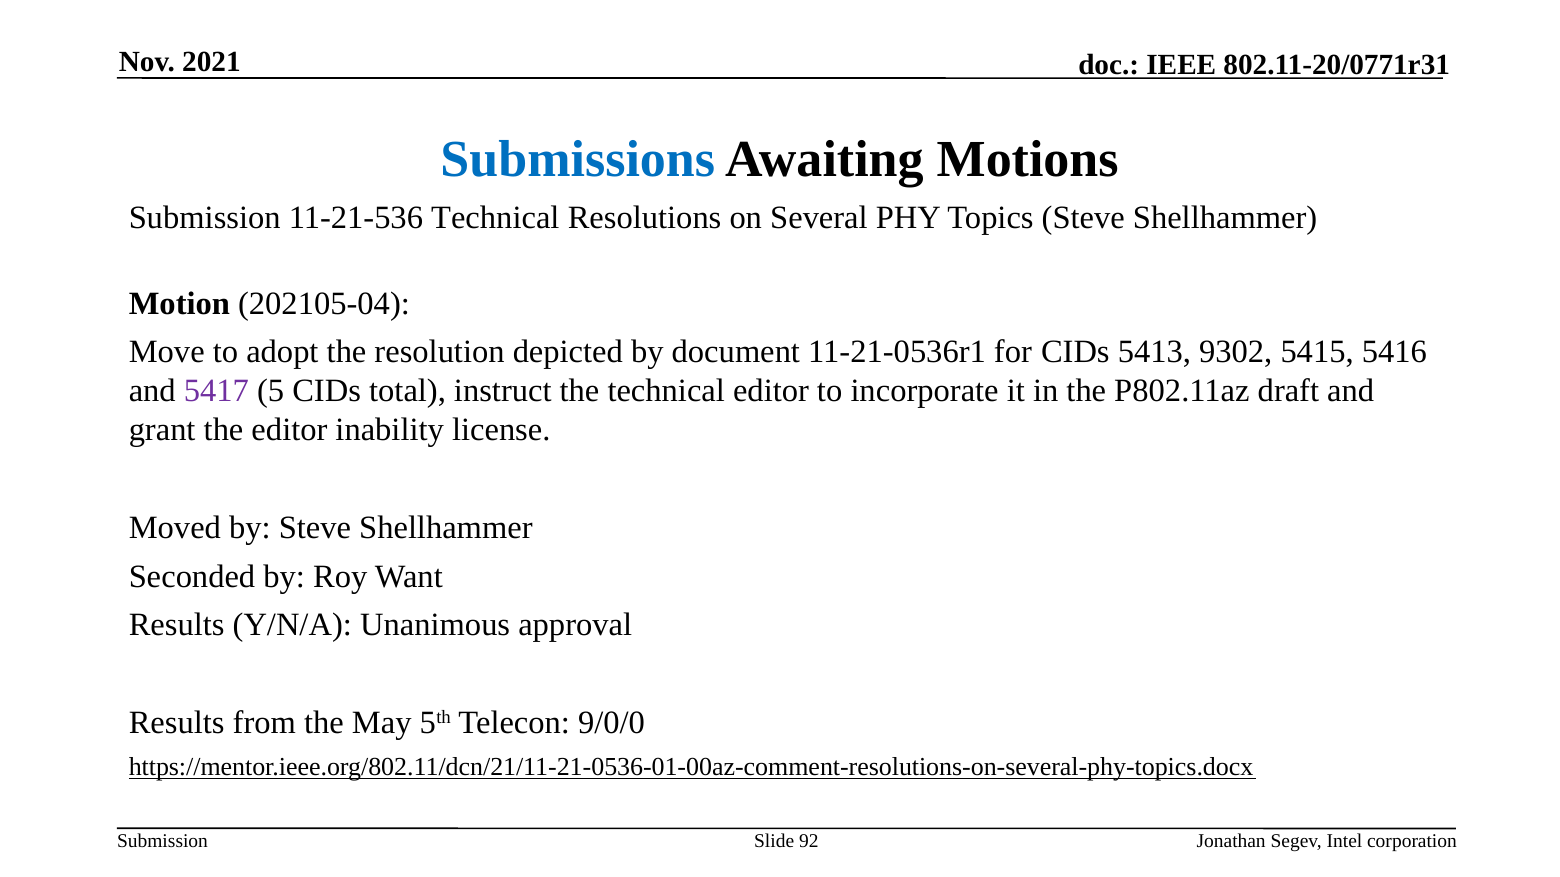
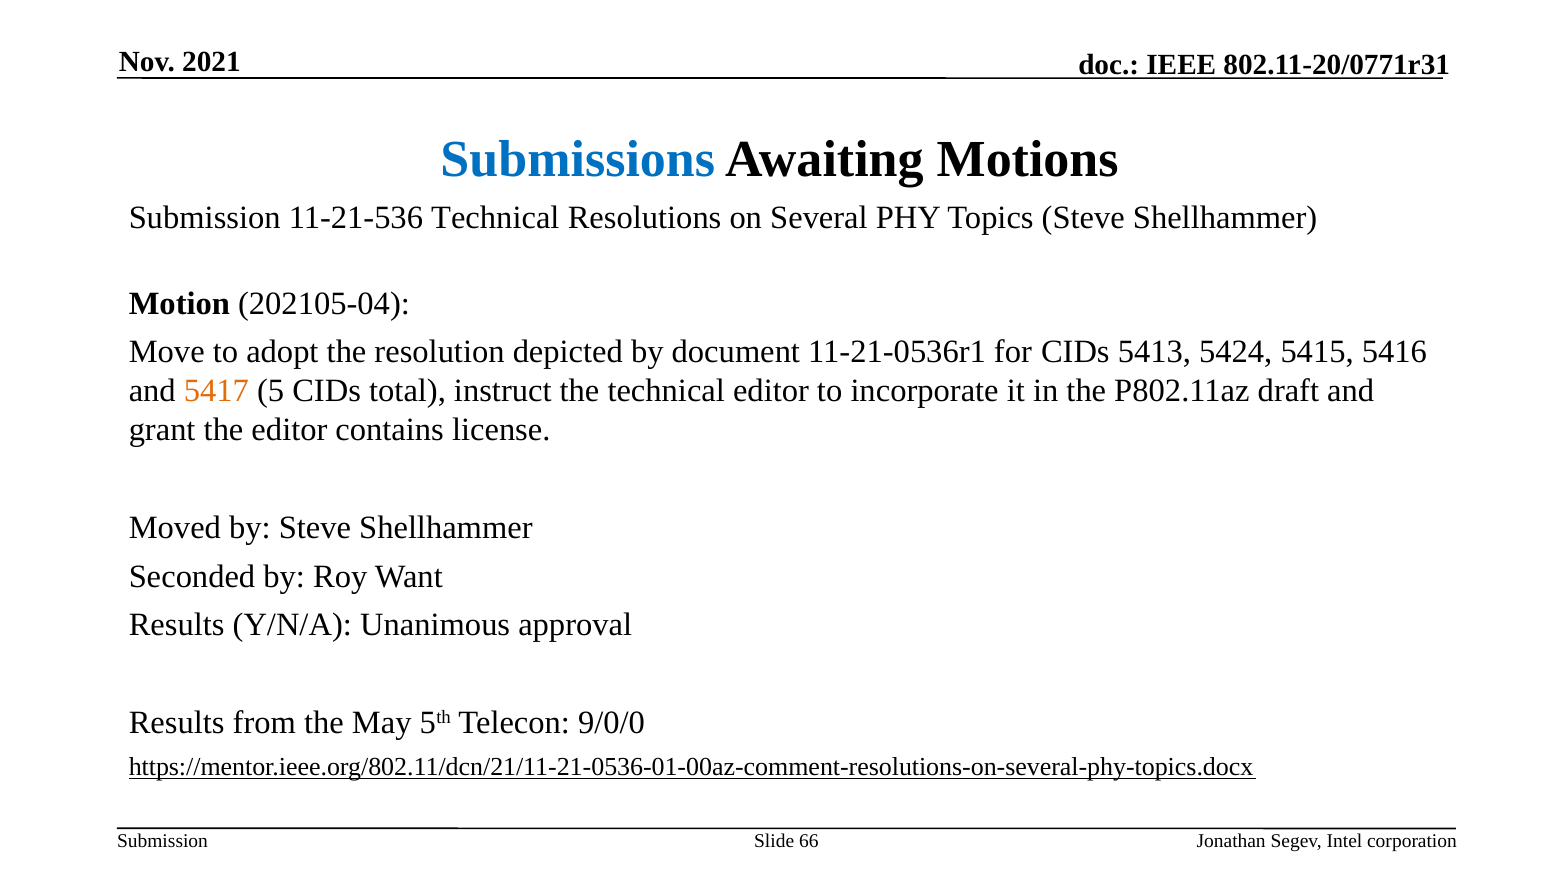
9302: 9302 -> 5424
5417 colour: purple -> orange
inability: inability -> contains
92: 92 -> 66
